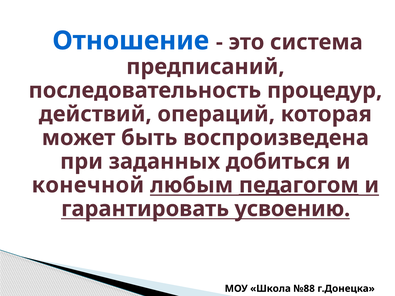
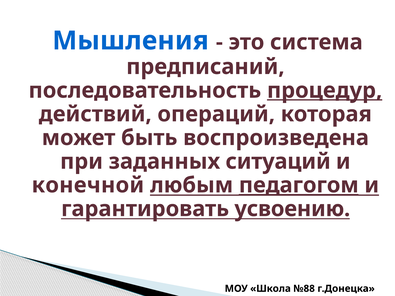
Отношение: Отношение -> Мышления
процедур underline: none -> present
добиться: добиться -> ситуаций
